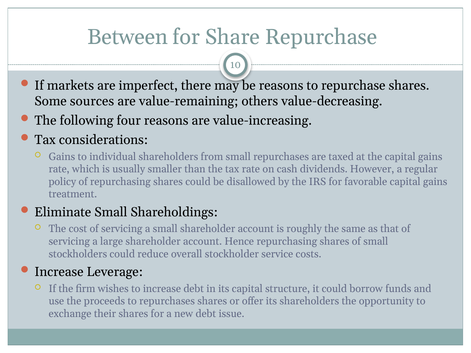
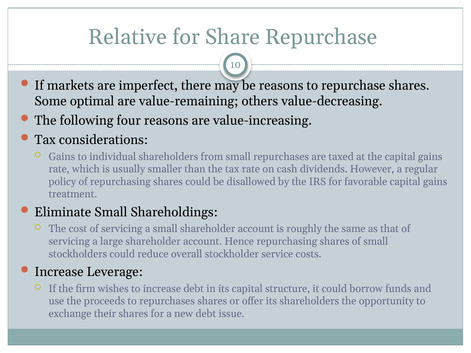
Between: Between -> Relative
sources: sources -> optimal
